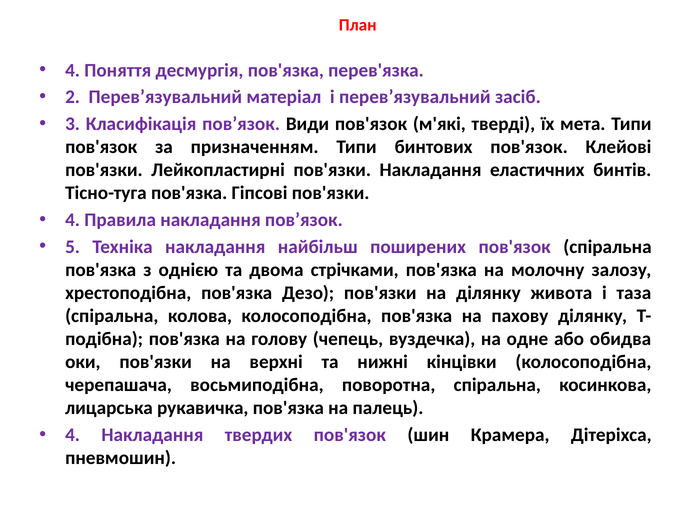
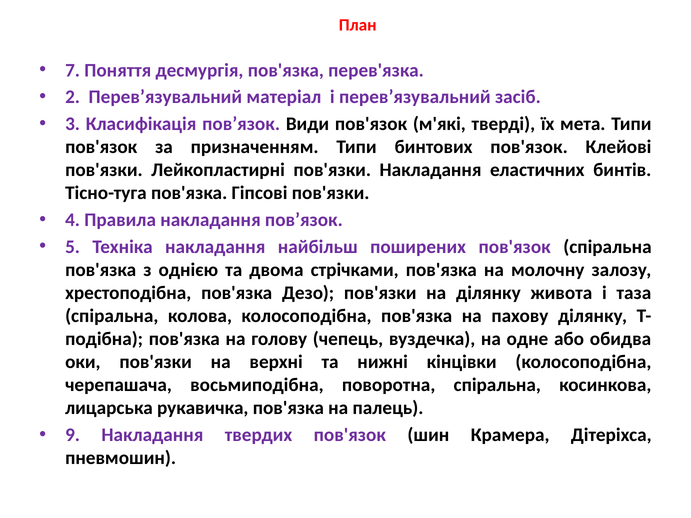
4 at (73, 70): 4 -> 7
4 at (73, 435): 4 -> 9
